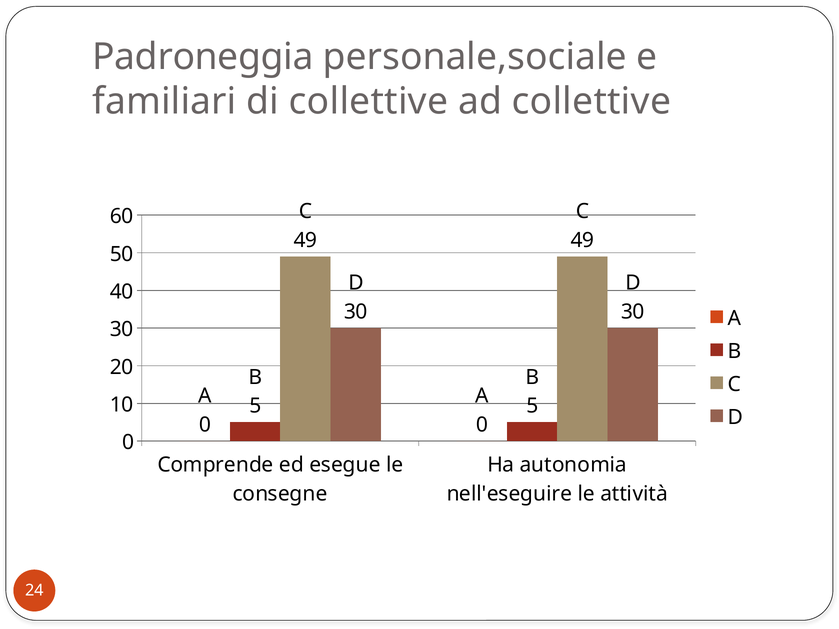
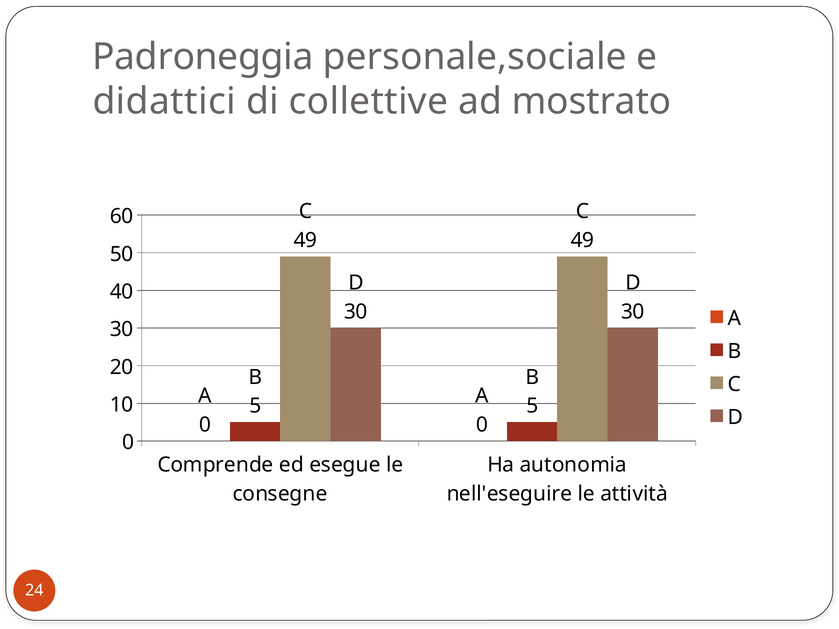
familiari: familiari -> didattici
ad collettive: collettive -> mostrato
